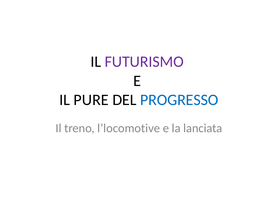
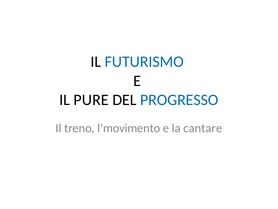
FUTURISMO colour: purple -> blue
l’locomotive: l’locomotive -> l’movimento
lanciata: lanciata -> cantare
